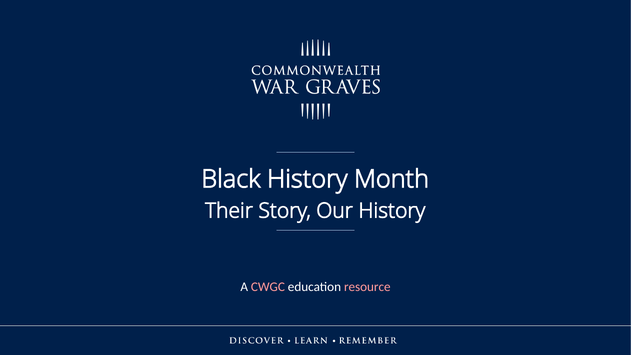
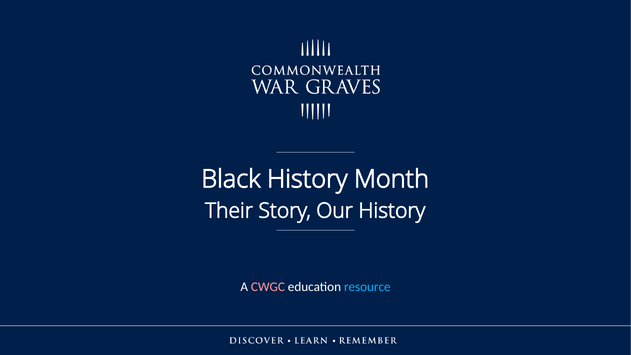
resource colour: pink -> light blue
